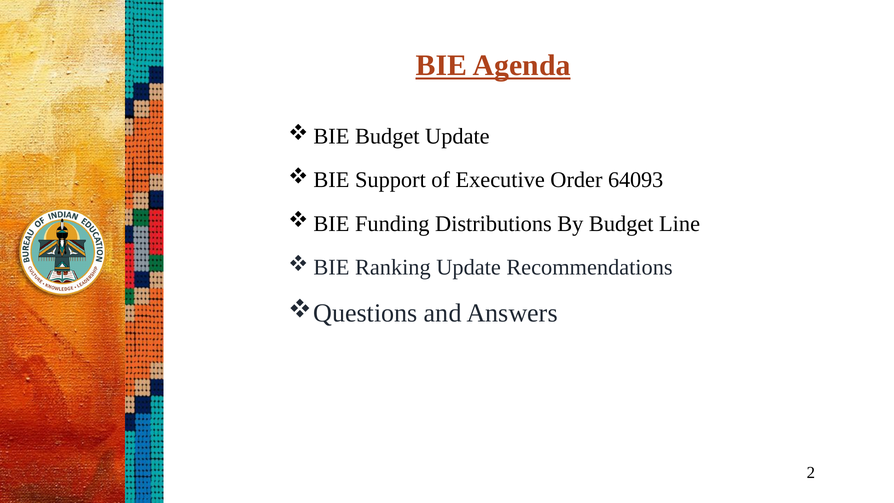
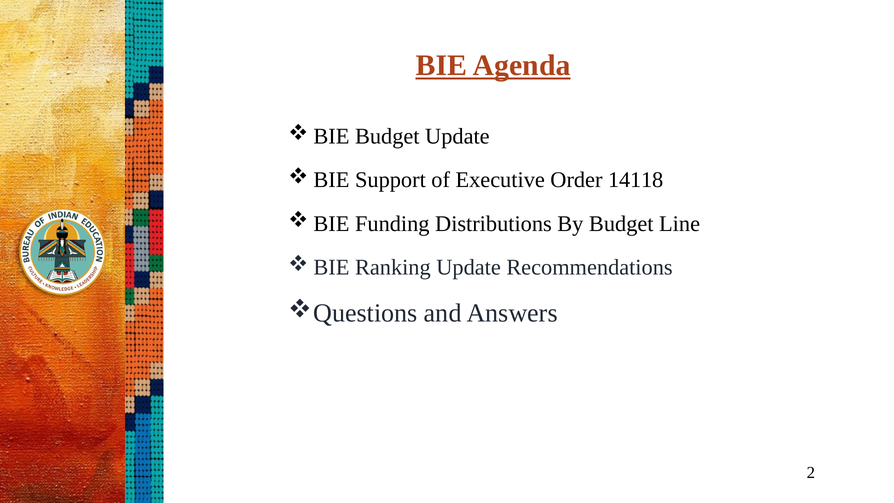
64093: 64093 -> 14118
